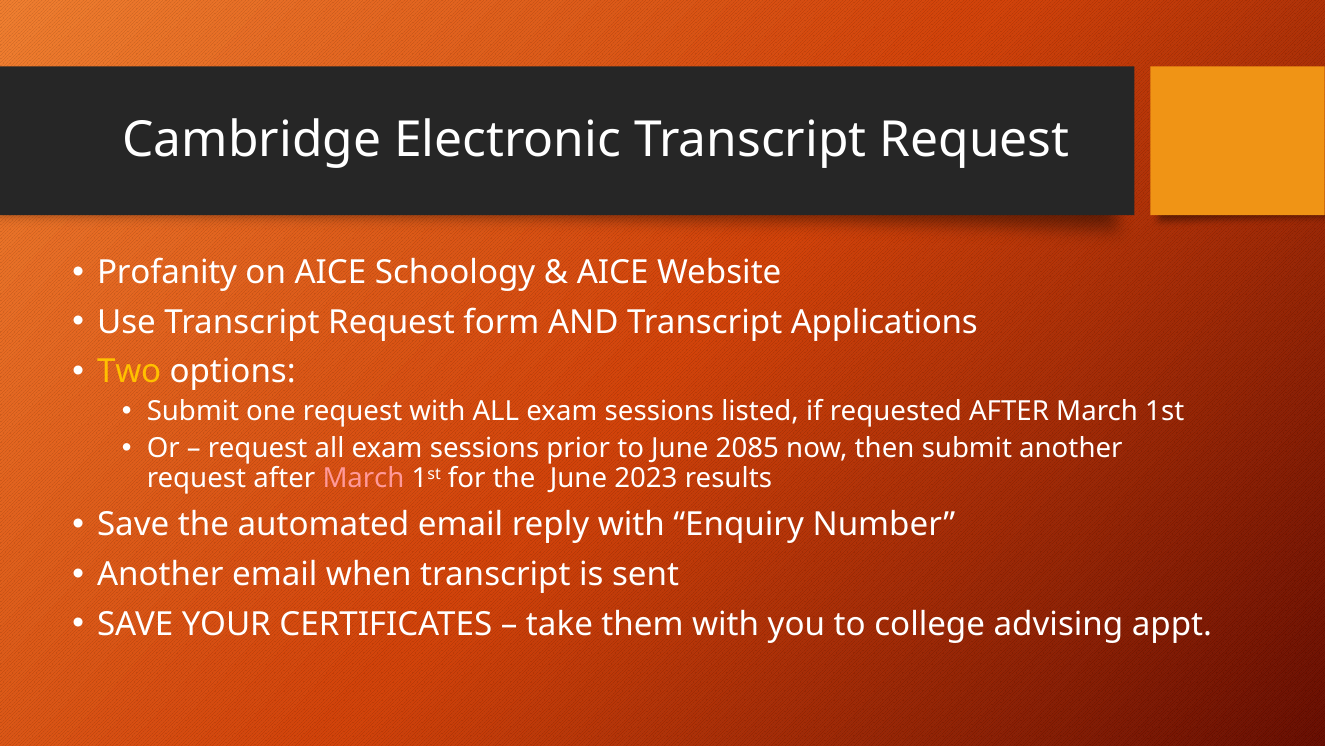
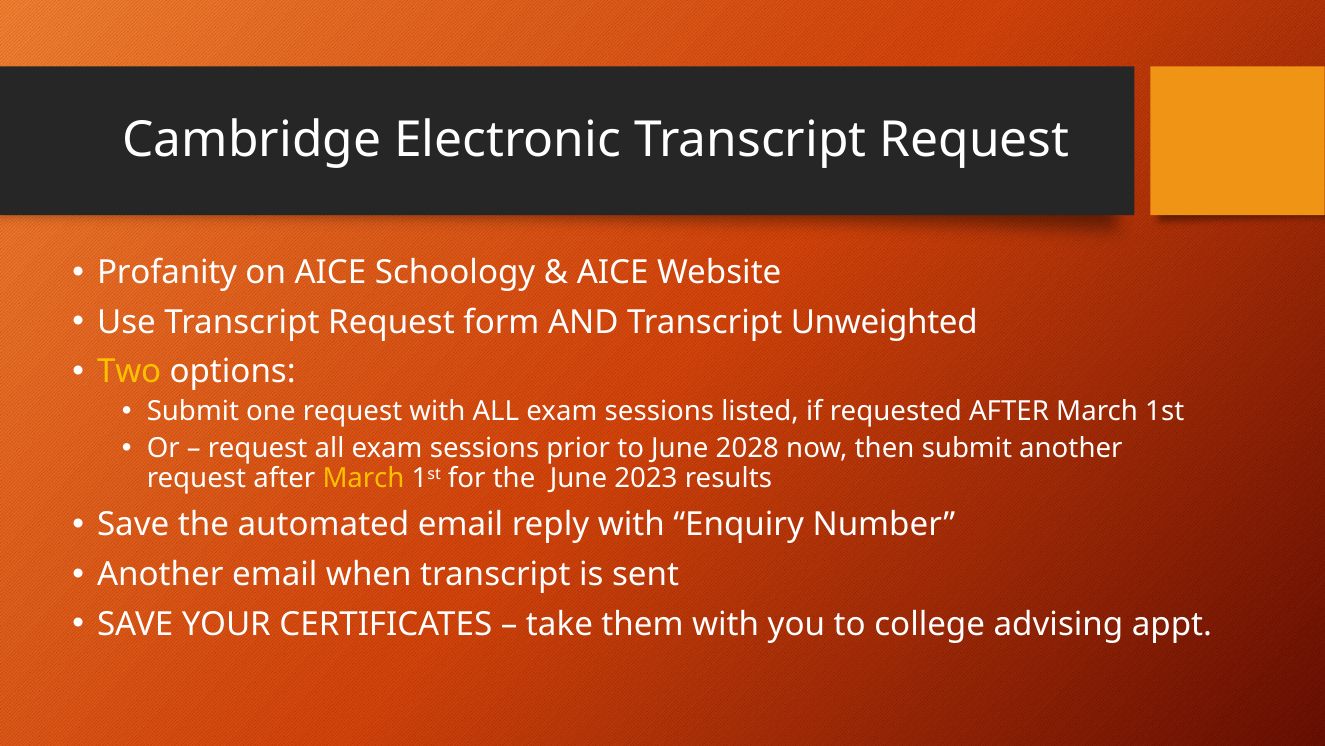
Applications: Applications -> Unweighted
2085: 2085 -> 2028
March at (363, 478) colour: pink -> yellow
